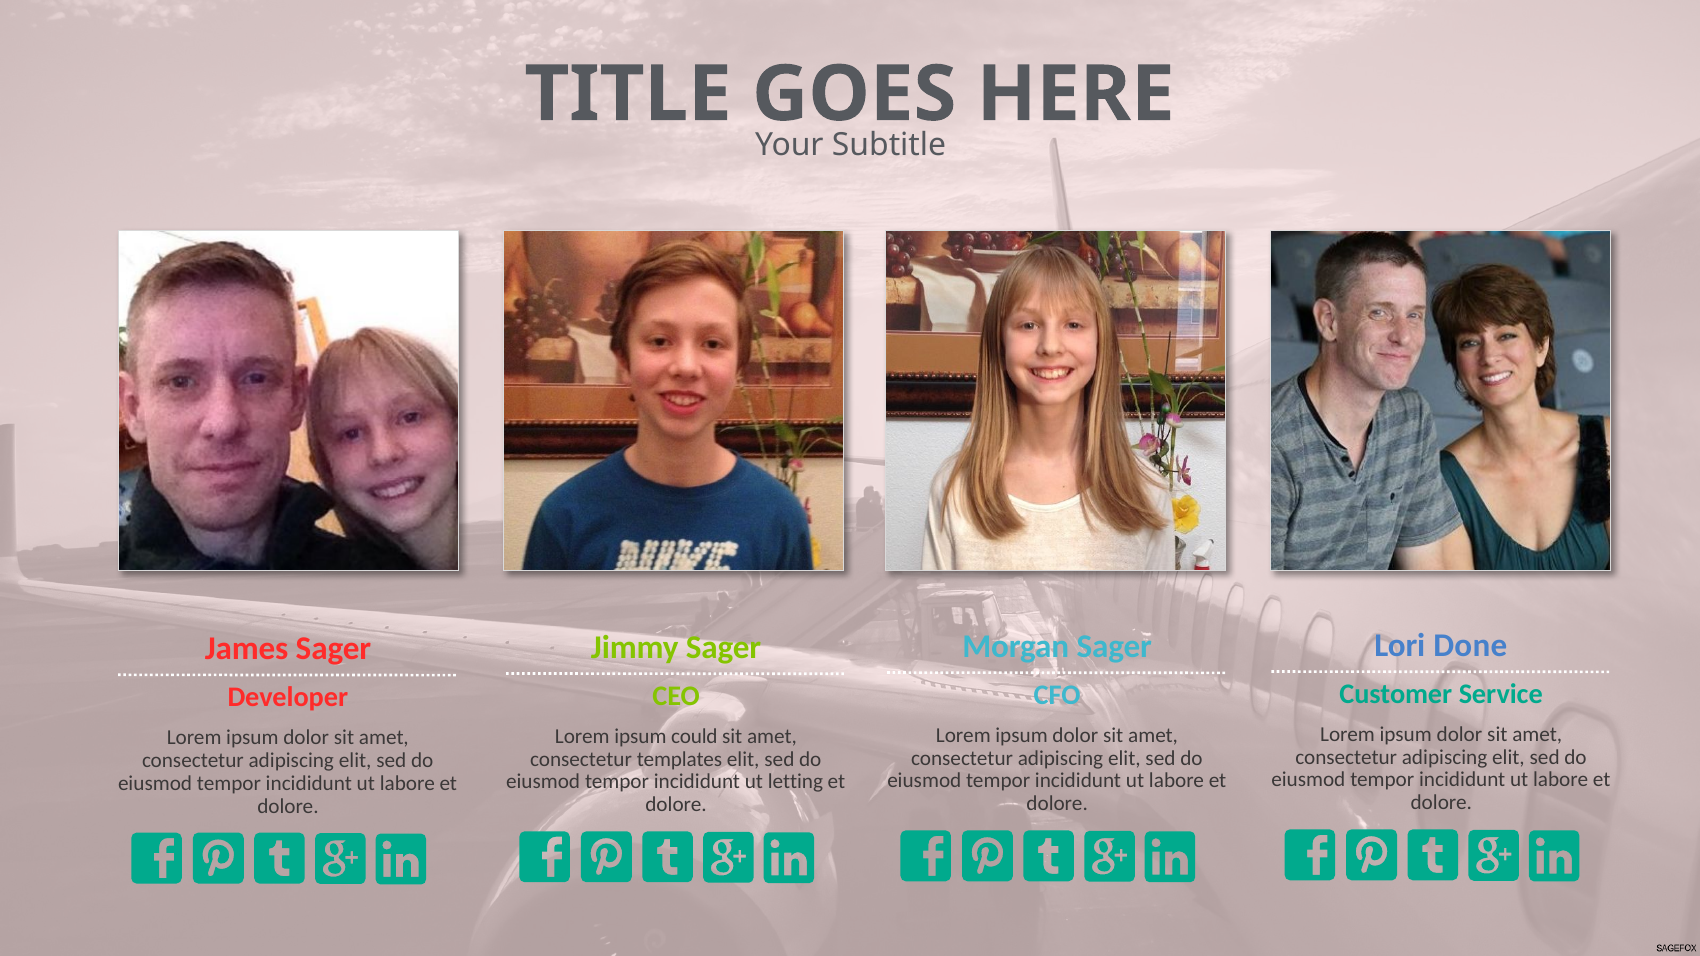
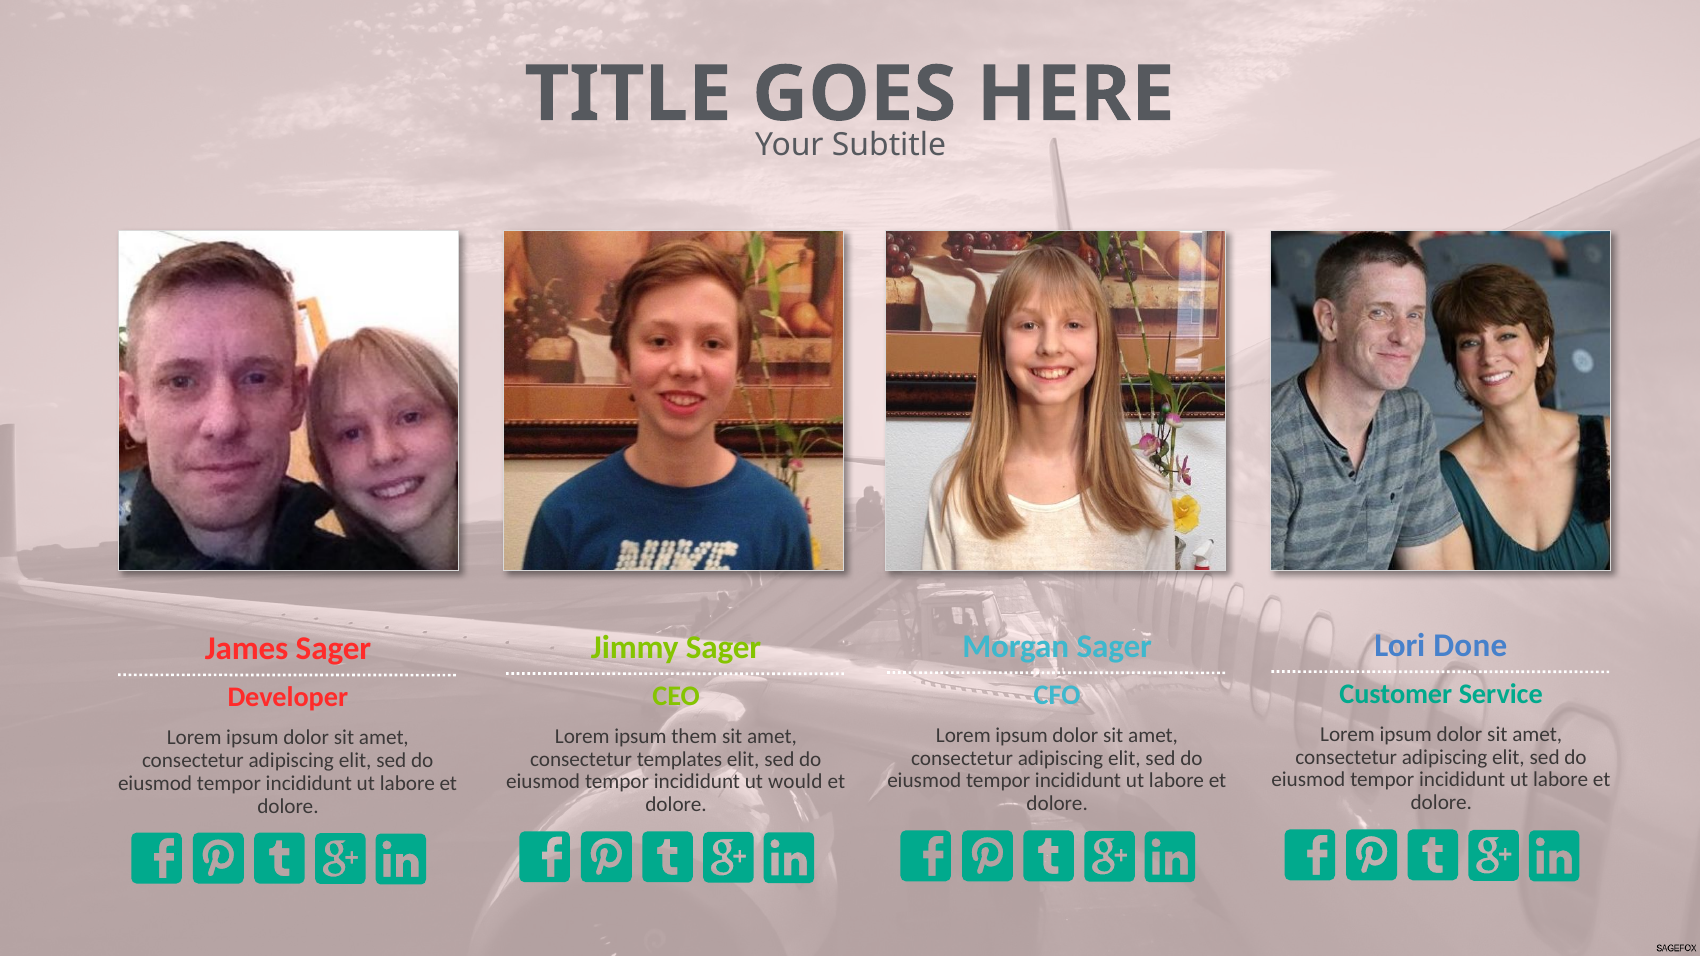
could: could -> them
letting: letting -> would
